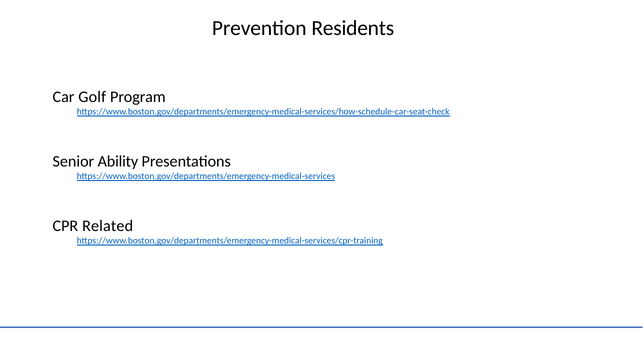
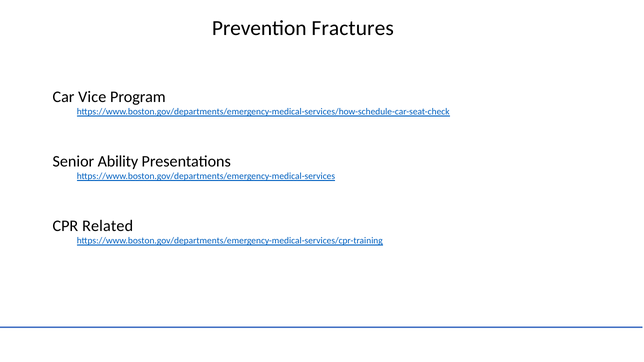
Residents: Residents -> Fractures
Golf: Golf -> Vice
